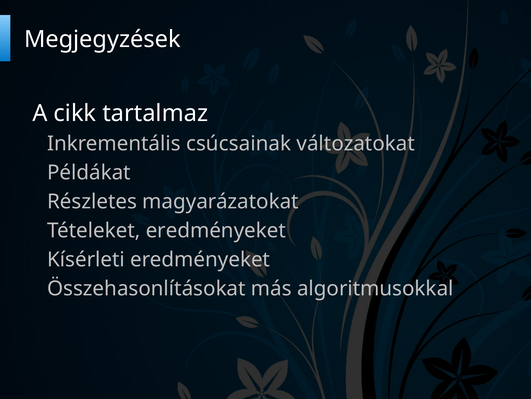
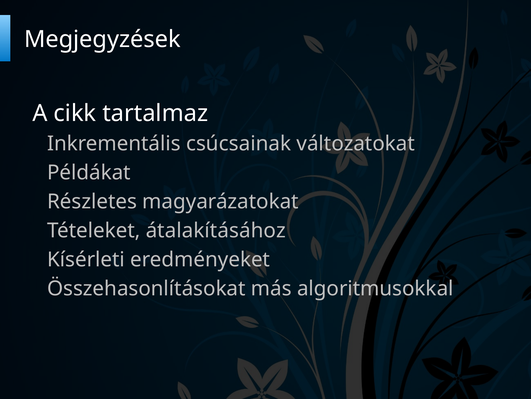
Tételeket eredményeket: eredményeket -> átalakításához
